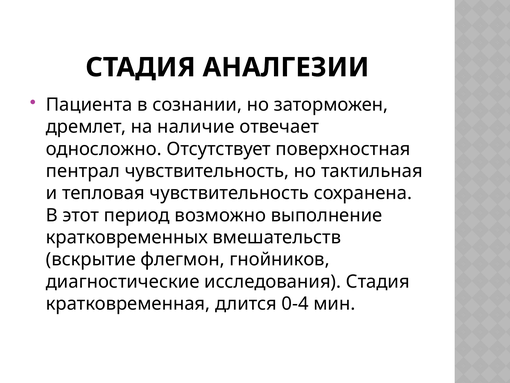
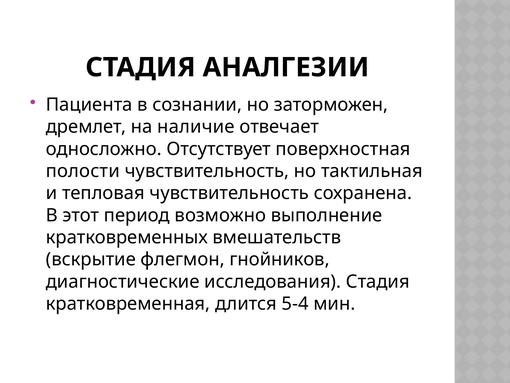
пентрал: пентрал -> полости
0-4: 0-4 -> 5-4
